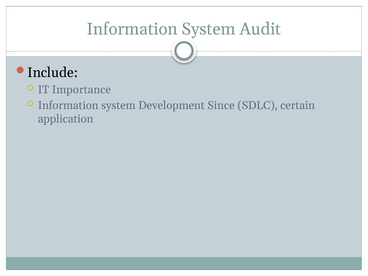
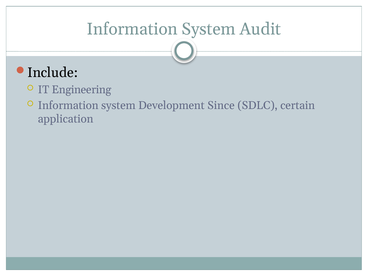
Importance: Importance -> Engineering
